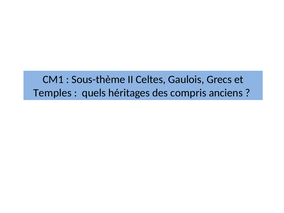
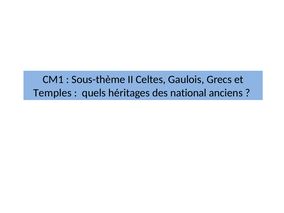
compris: compris -> national
